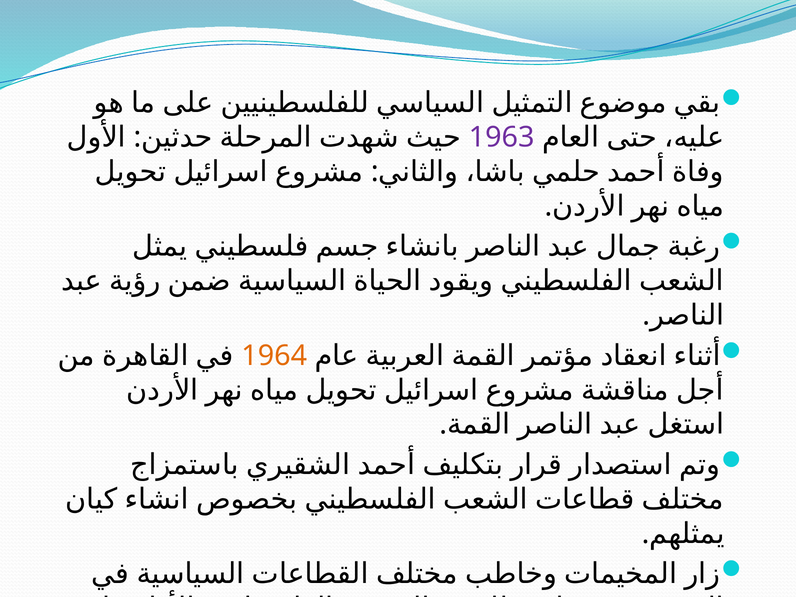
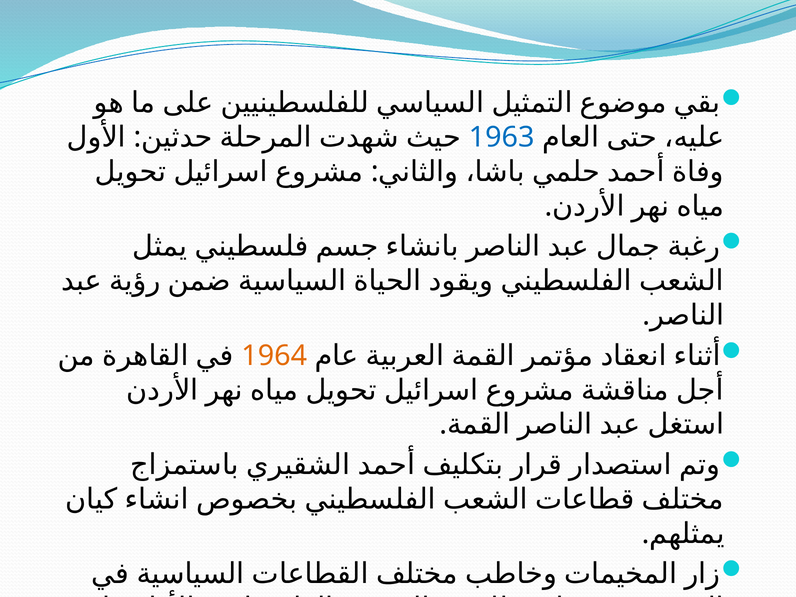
1963 colour: purple -> blue
